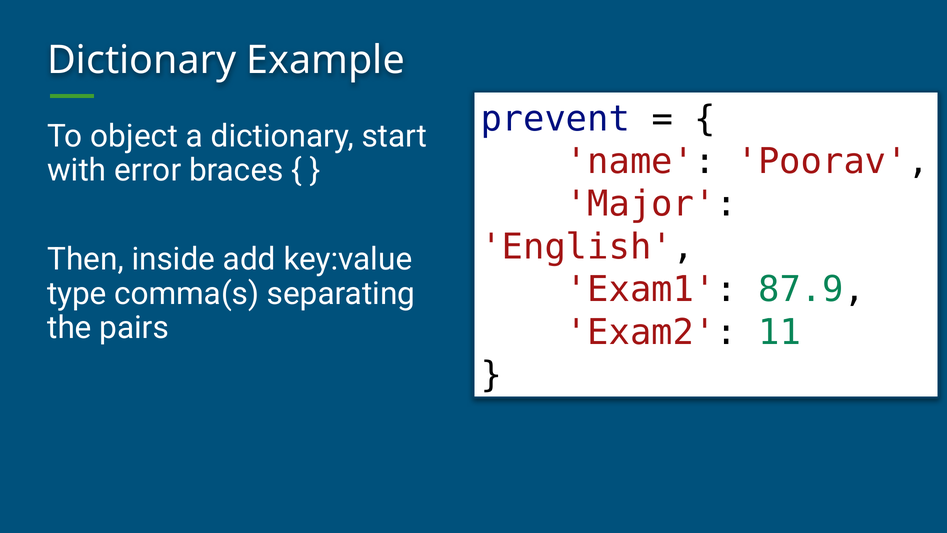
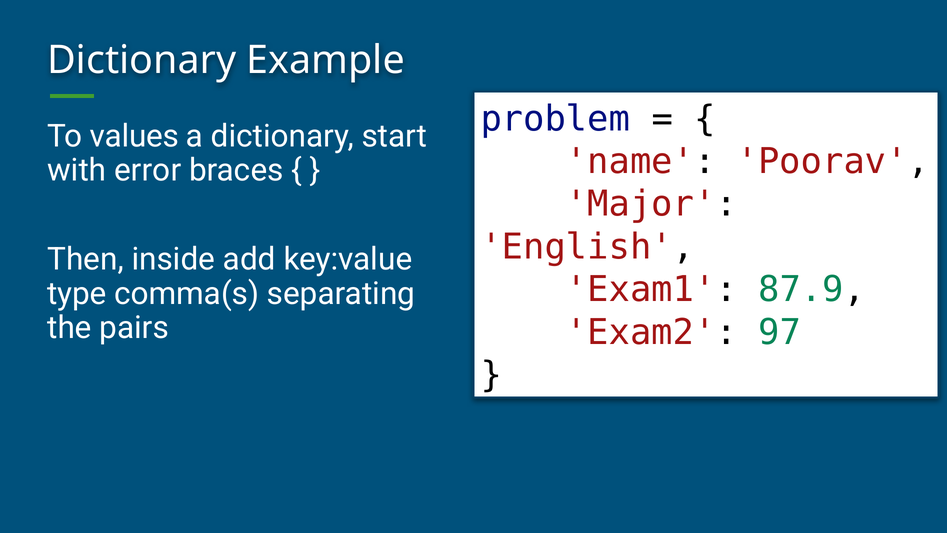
prevent: prevent -> problem
object: object -> values
11: 11 -> 97
